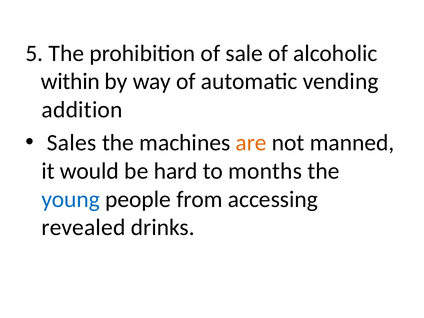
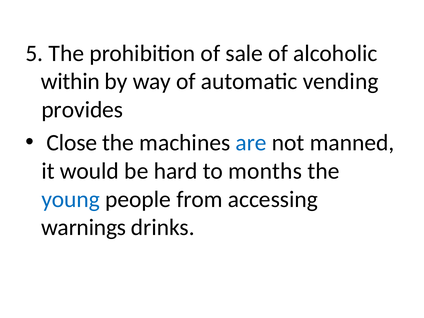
addition: addition -> provides
Sales: Sales -> Close
are colour: orange -> blue
revealed: revealed -> warnings
